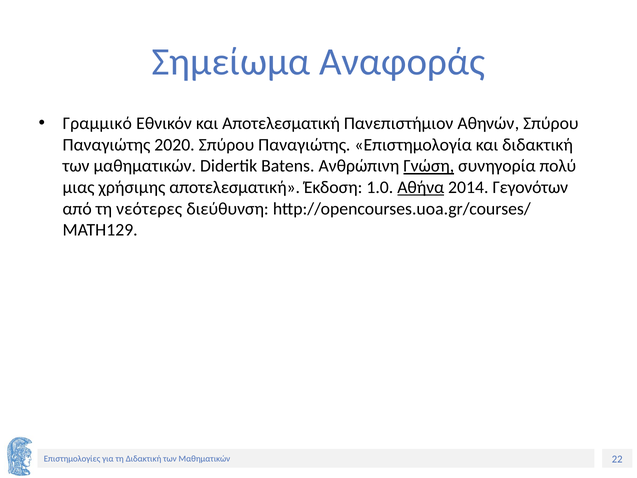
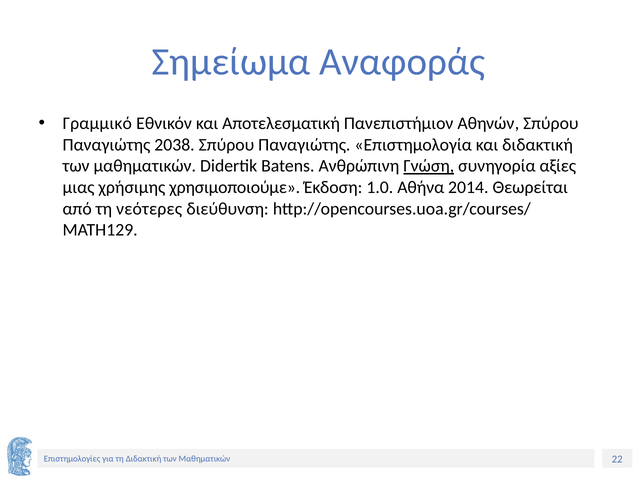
2020: 2020 -> 2038
πολύ: πολύ -> αξίες
χρήσιμης αποτελεσματική: αποτελεσματική -> χρησιμοποιούμε
Αθήνα underline: present -> none
Γεγονότων: Γεγονότων -> Θεωρείται
